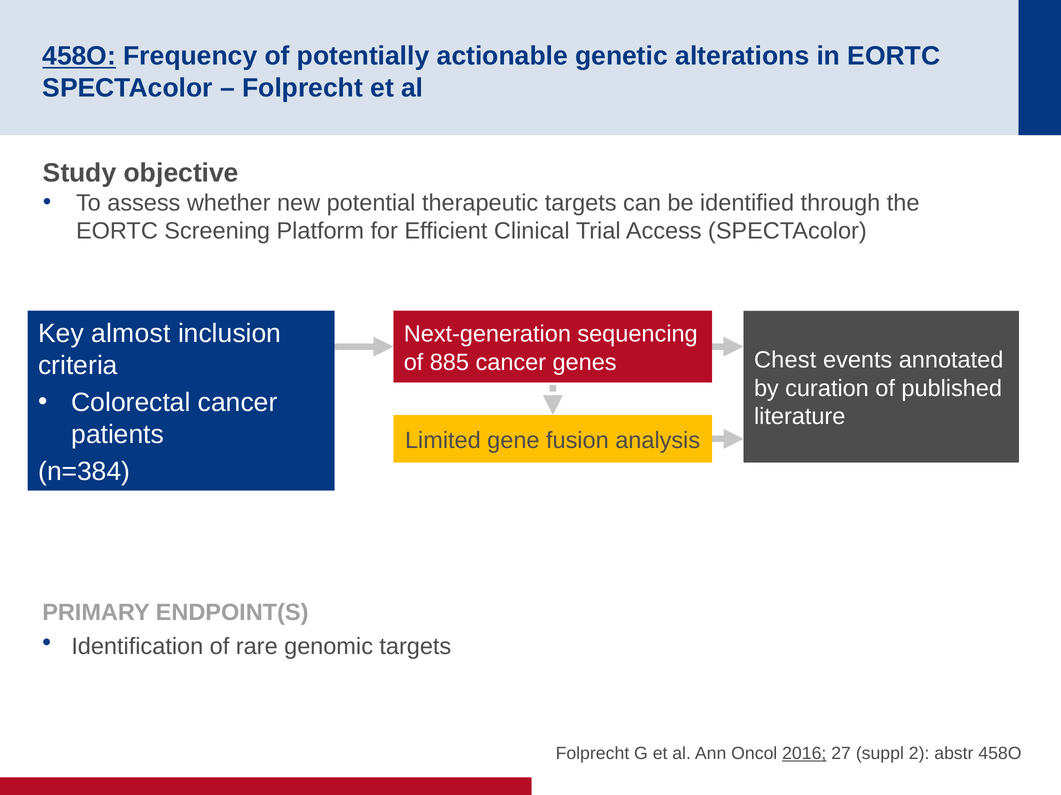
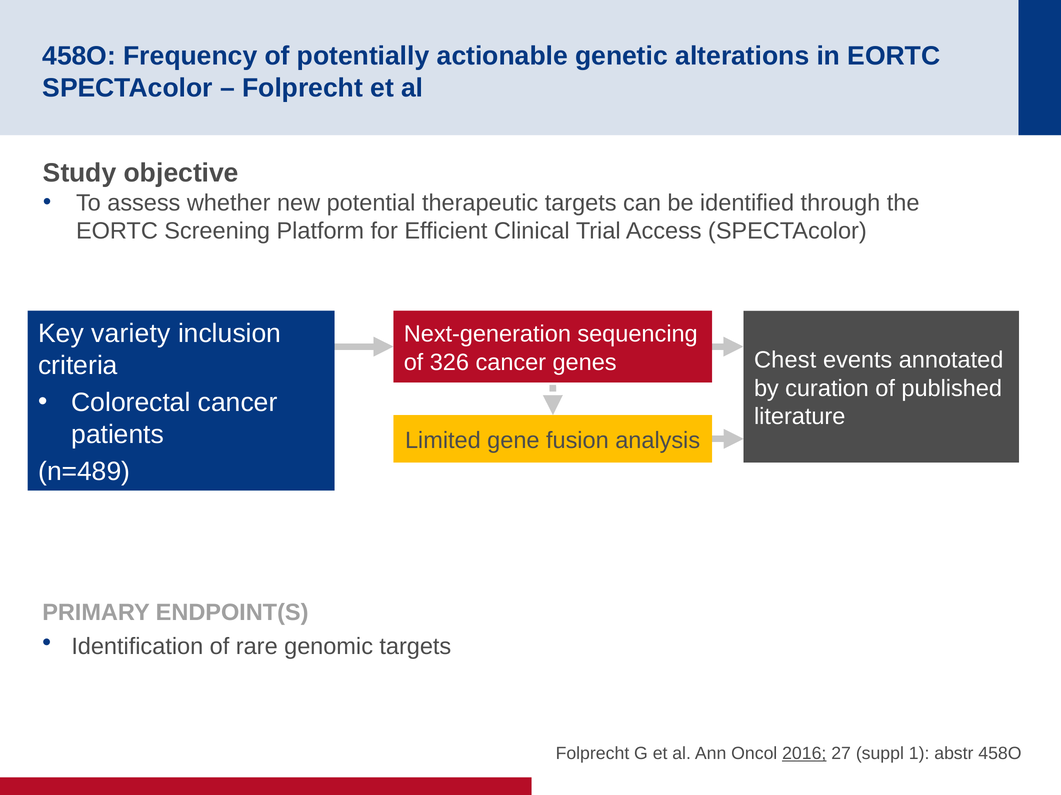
458O at (79, 56) underline: present -> none
almost: almost -> variety
885: 885 -> 326
n=384: n=384 -> n=489
2: 2 -> 1
